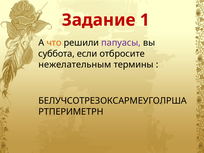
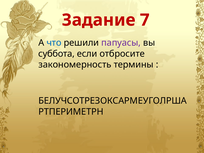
1: 1 -> 7
что colour: orange -> blue
нежелательным: нежелательным -> закономерность
